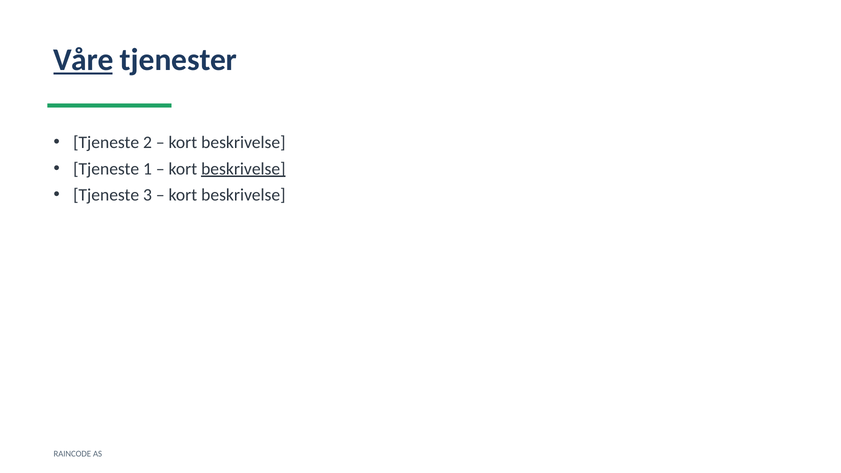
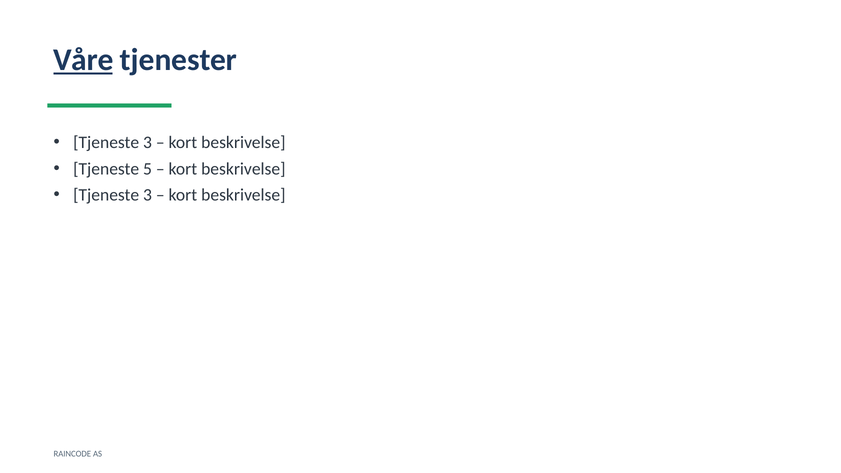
2 at (147, 142): 2 -> 3
1: 1 -> 5
beskrivelse at (243, 169) underline: present -> none
